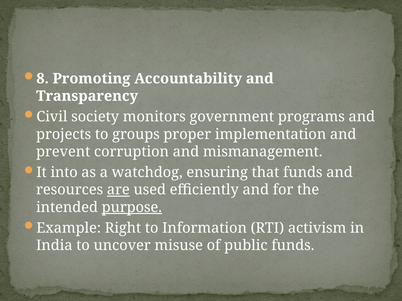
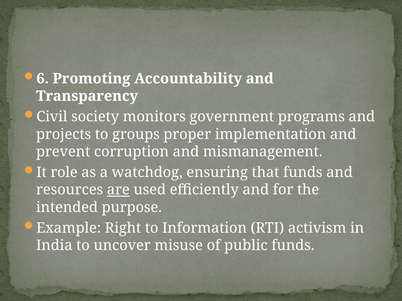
8: 8 -> 6
into: into -> role
purpose underline: present -> none
